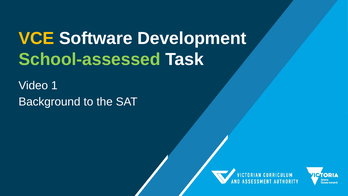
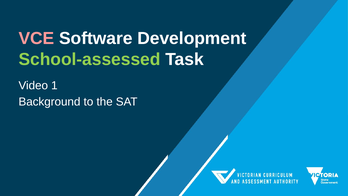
VCE colour: yellow -> pink
